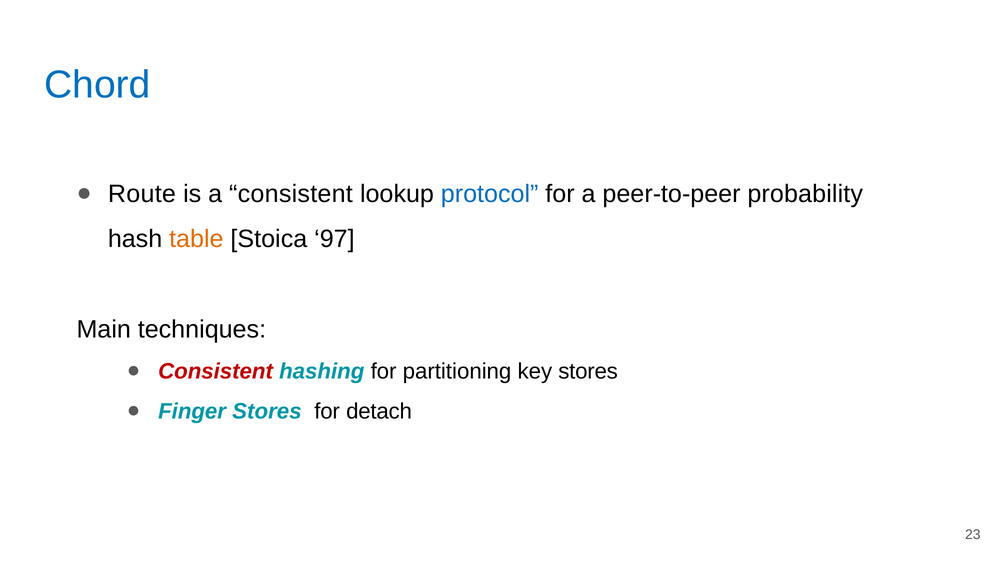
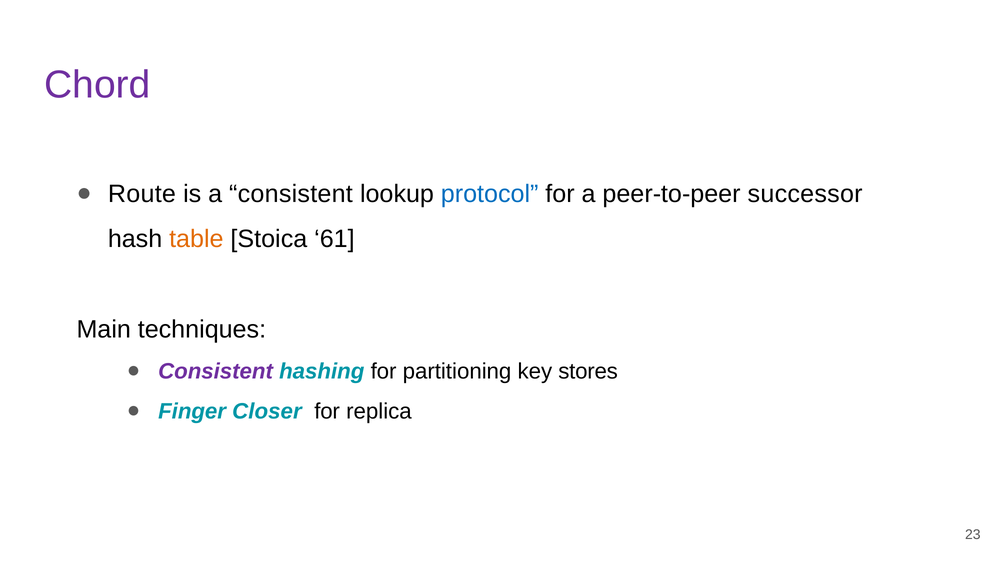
Chord colour: blue -> purple
probability: probability -> successor
97: 97 -> 61
Consistent at (216, 371) colour: red -> purple
Finger Stores: Stores -> Closer
detach: detach -> replica
